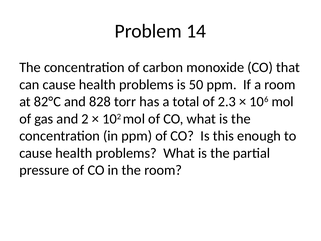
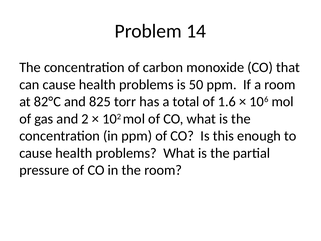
828: 828 -> 825
2.3: 2.3 -> 1.6
